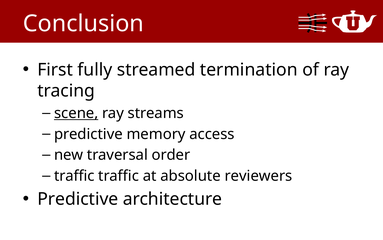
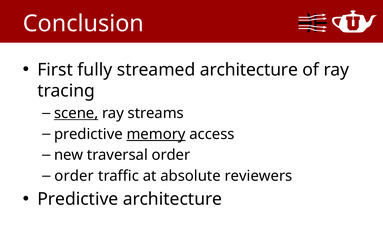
streamed termination: termination -> architecture
memory underline: none -> present
traffic at (74, 175): traffic -> order
